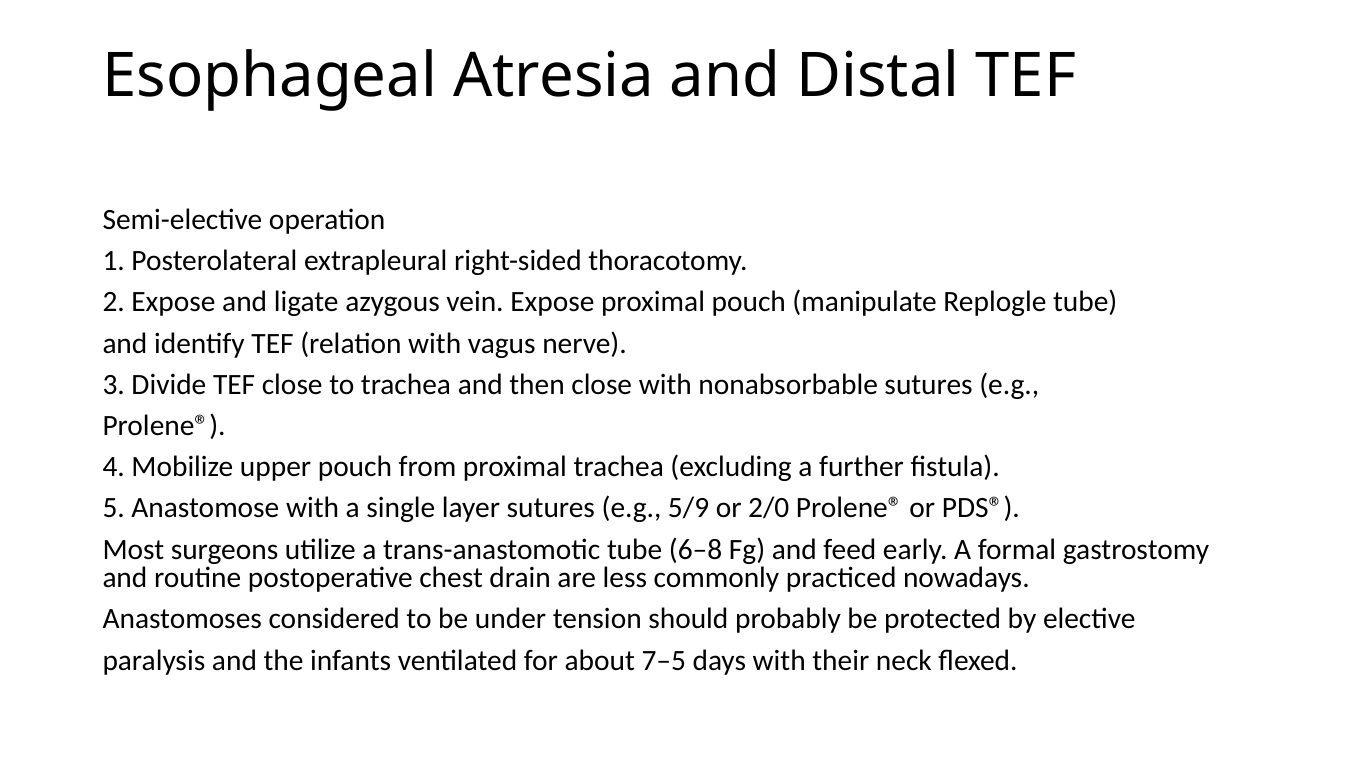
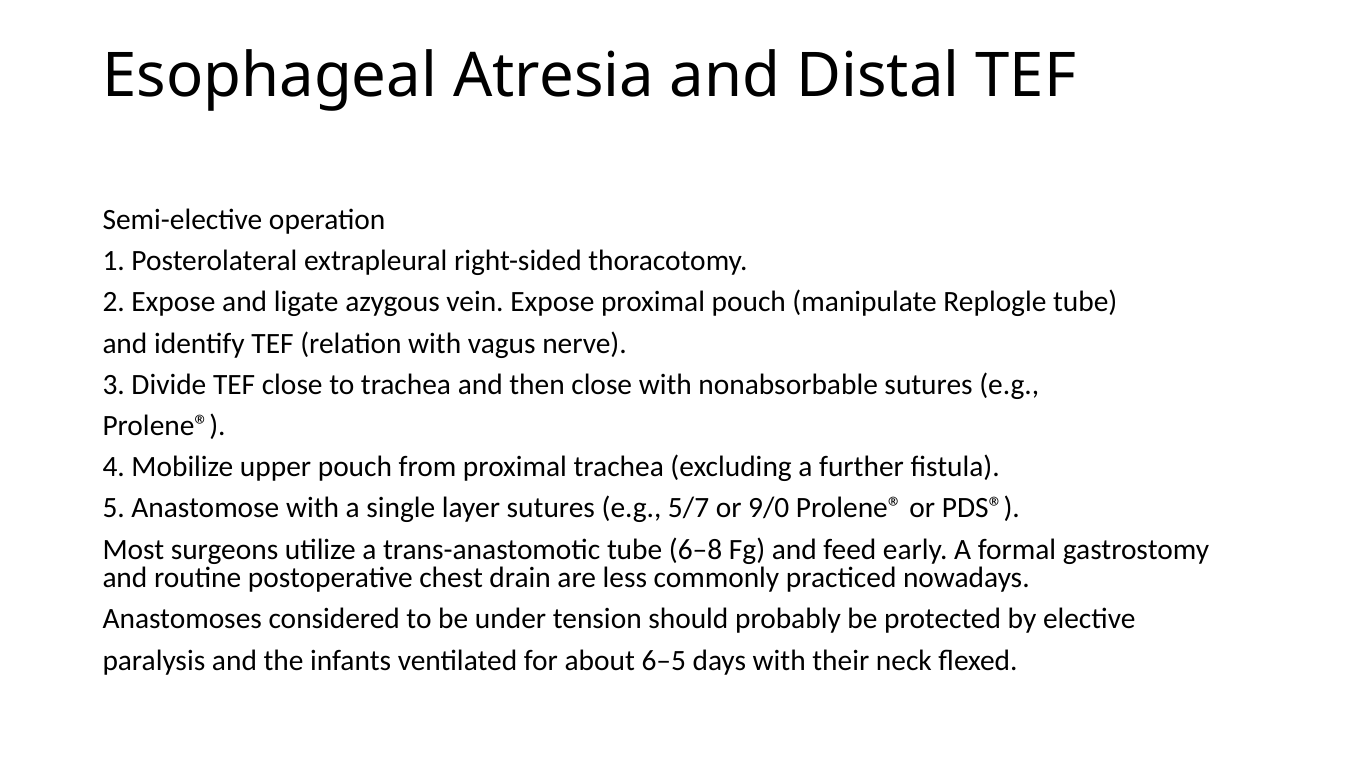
5/9: 5/9 -> 5/7
2/0: 2/0 -> 9/0
7–5: 7–5 -> 6–5
